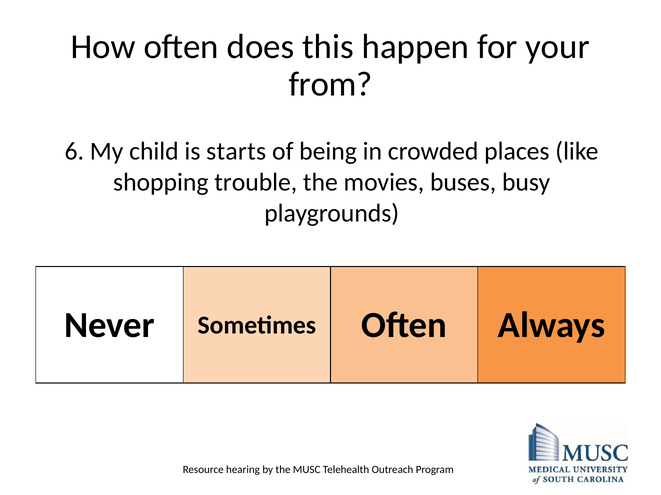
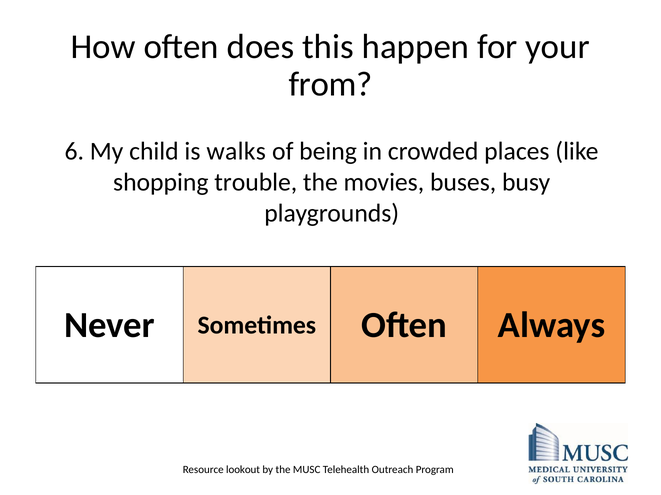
starts: starts -> walks
hearing: hearing -> lookout
